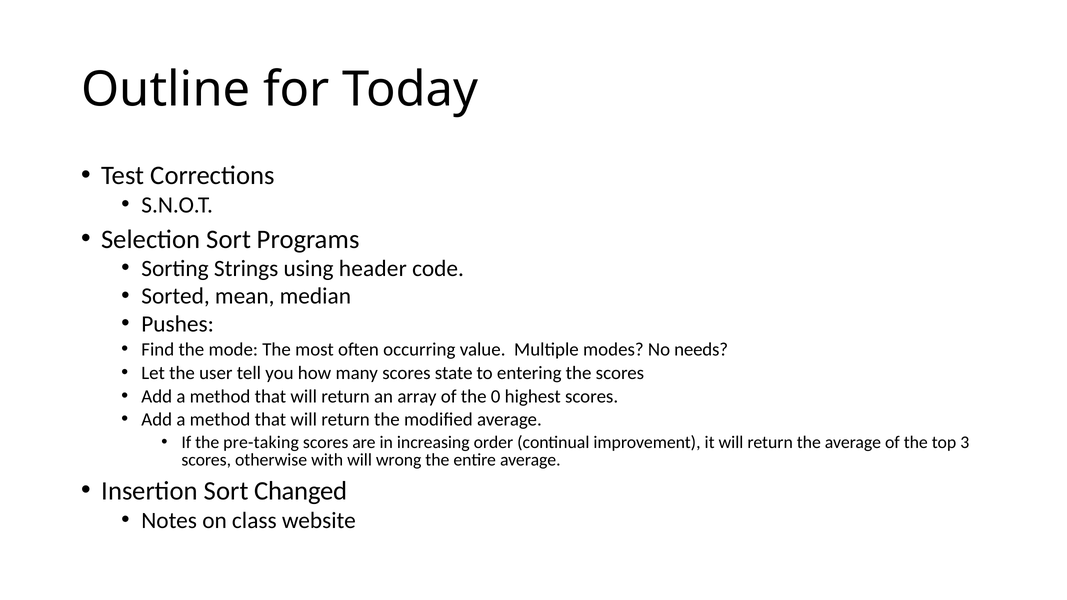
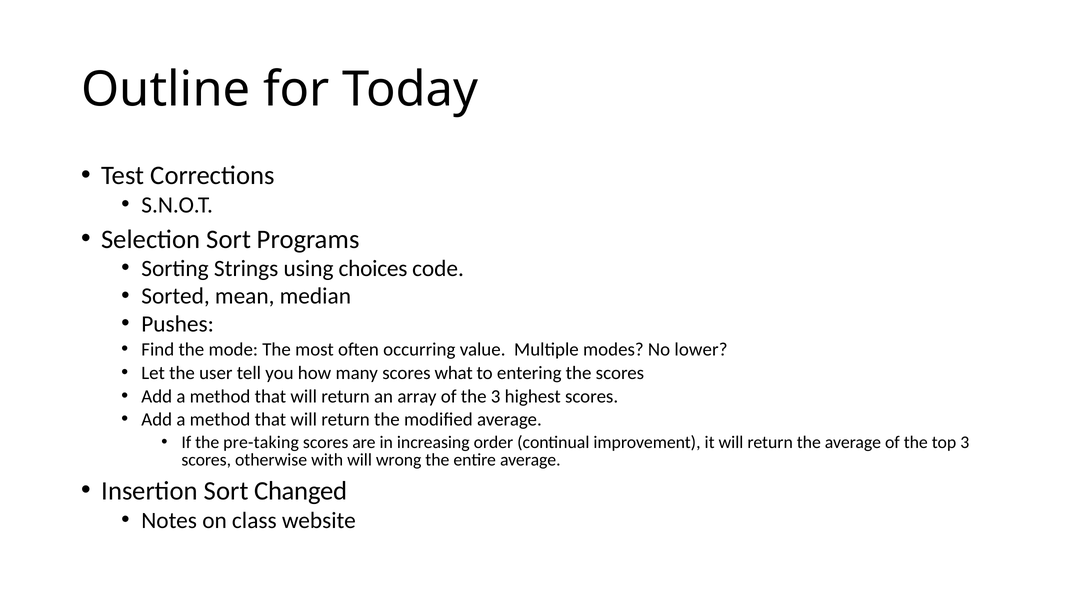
header: header -> choices
needs: needs -> lower
state: state -> what
the 0: 0 -> 3
